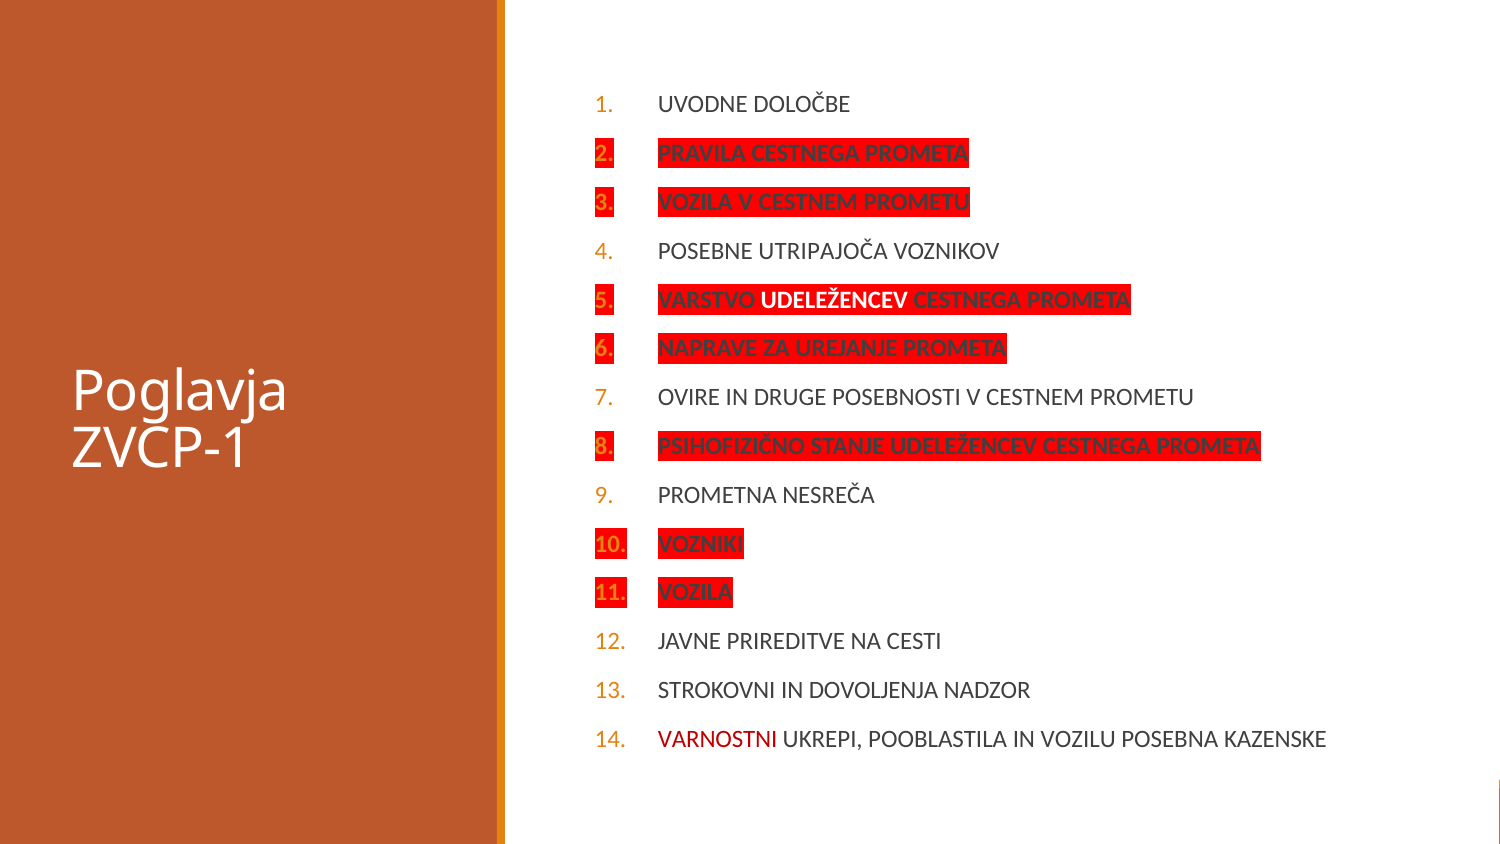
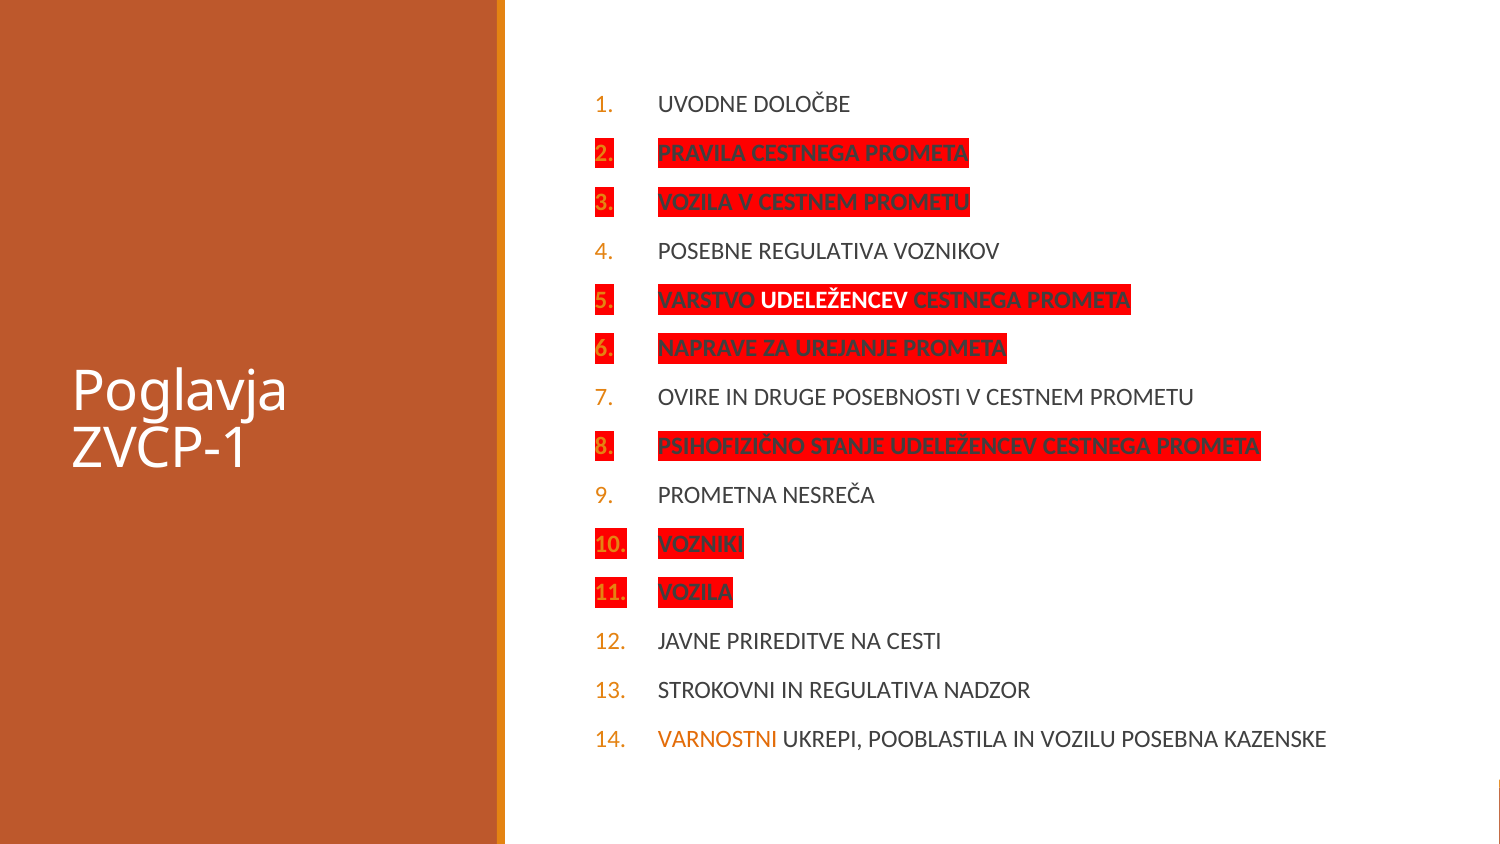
POSEBNE UTRIPAJOČA: UTRIPAJOČA -> REGULATIVA
IN DOVOLJENJA: DOVOLJENJA -> REGULATIVA
VARNOSTNI colour: red -> orange
